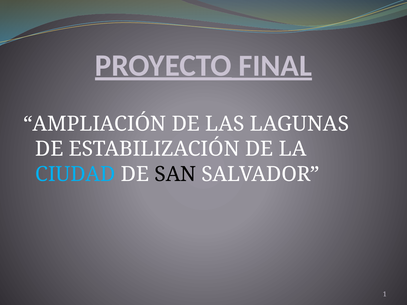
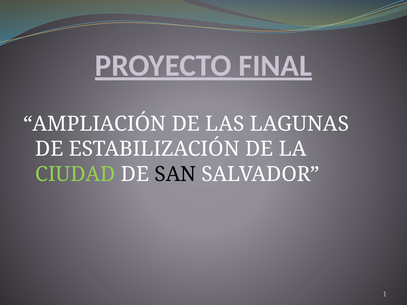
CIUDAD colour: light blue -> light green
